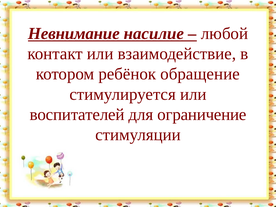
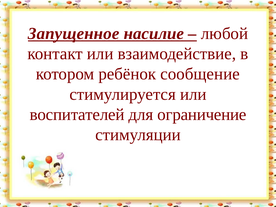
Невнимание: Невнимание -> Запущенное
обращение: обращение -> сообщение
